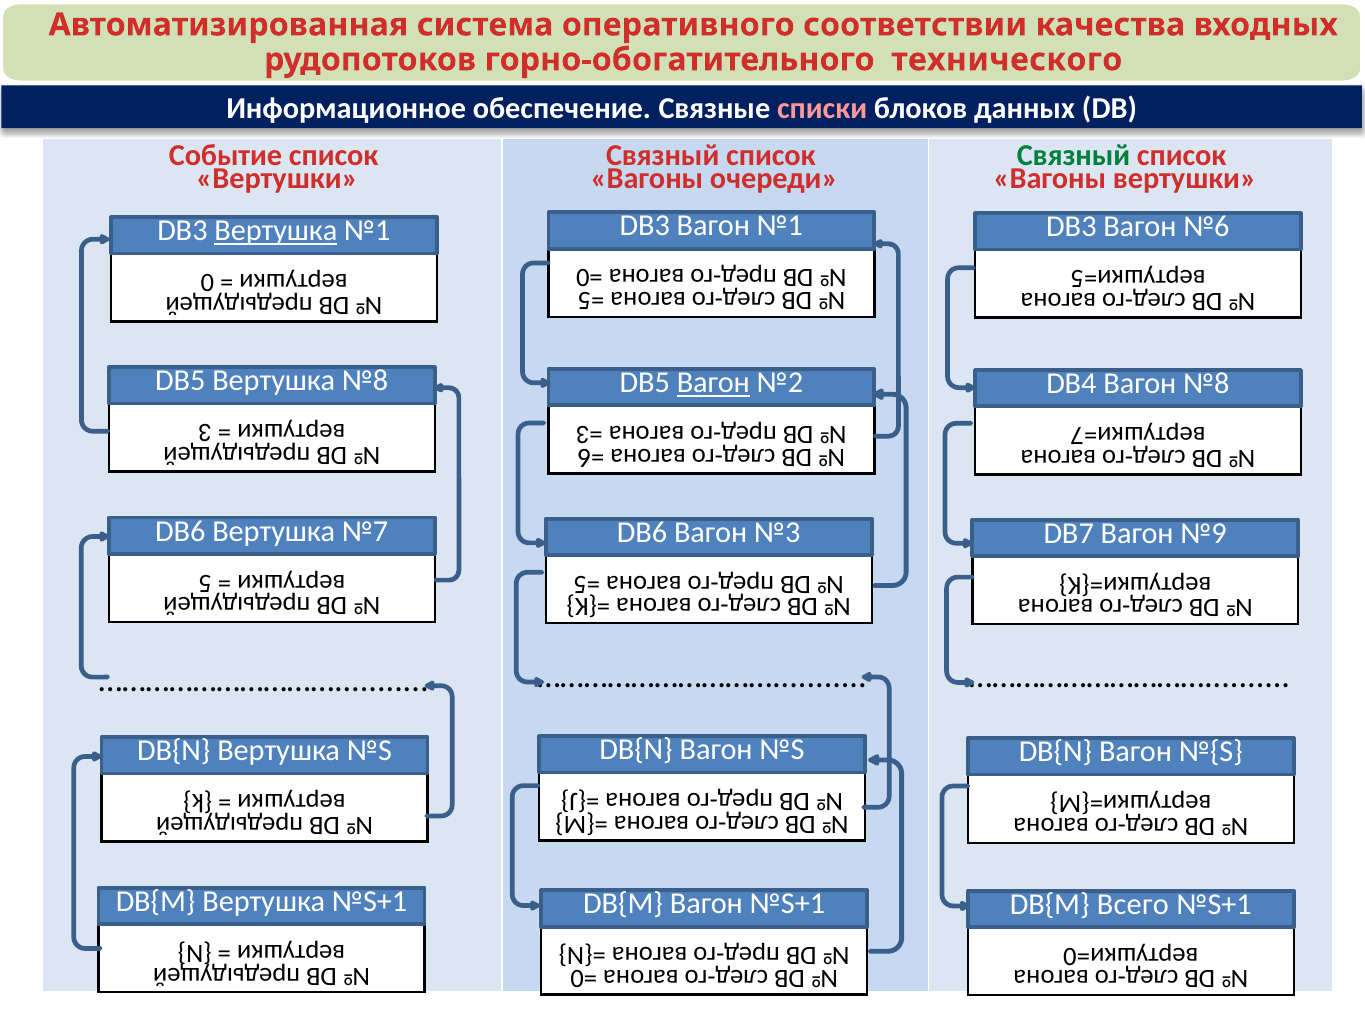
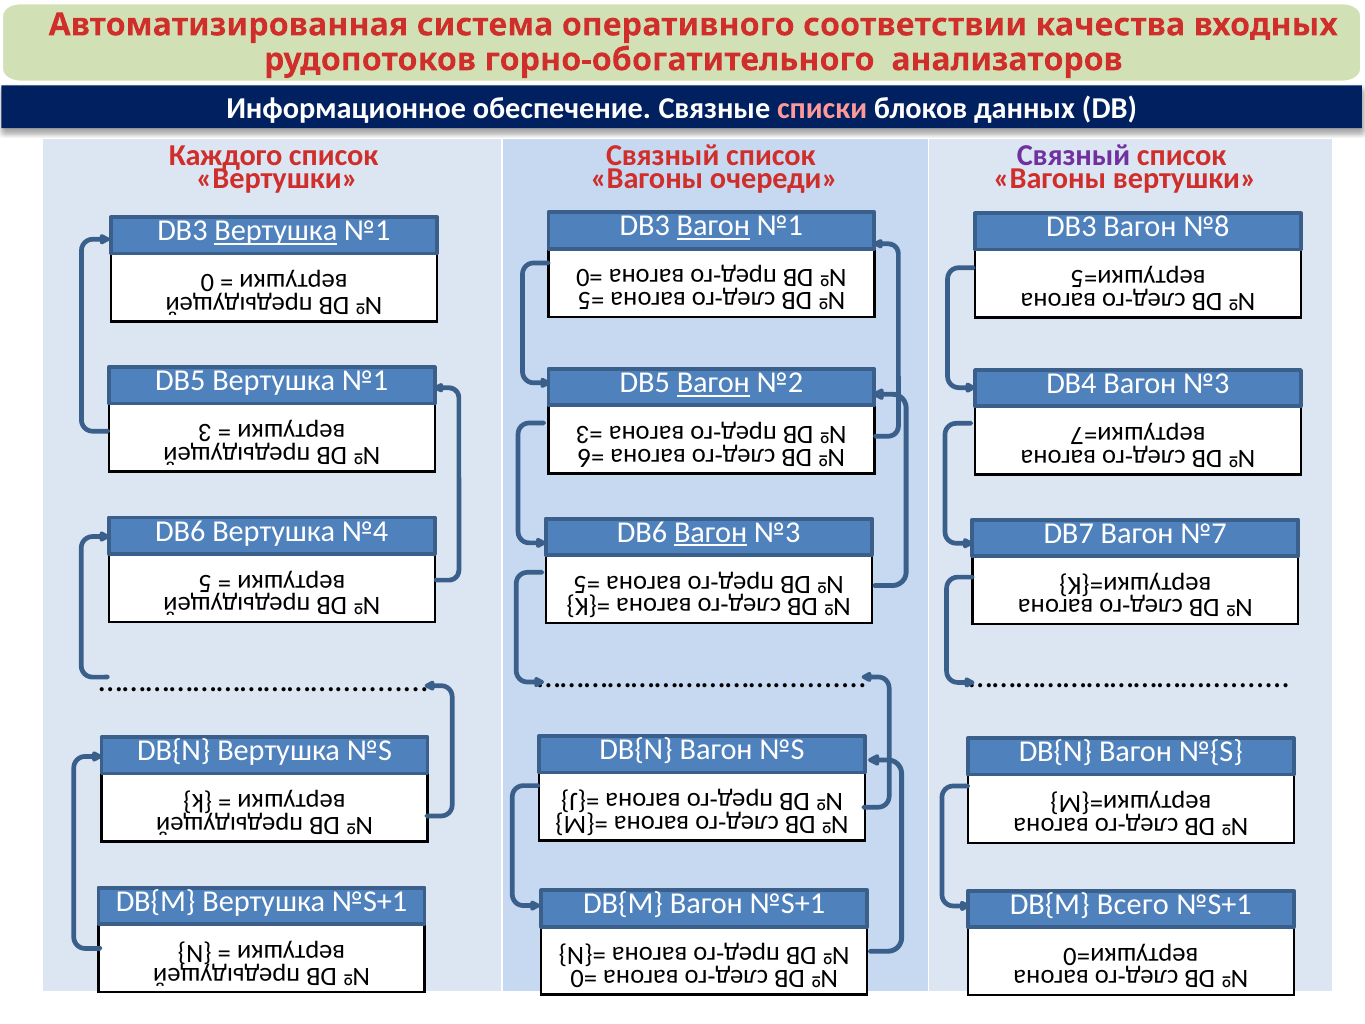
технического: технического -> анализаторов
Событие: Событие -> Каждого
Связный at (1073, 156) colour: green -> purple
Вагон at (713, 226) underline: none -> present
№6: №6 -> №8
DB5 Вертушка №8: №8 -> №1
DB4 Вагон №8: №8 -> №3
№7: №7 -> №4
Вагон at (711, 532) underline: none -> present
№9: №9 -> №7
